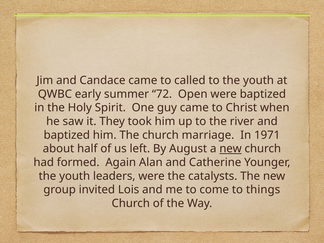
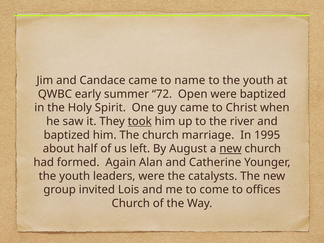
called: called -> name
took underline: none -> present
1971: 1971 -> 1995
things: things -> offices
